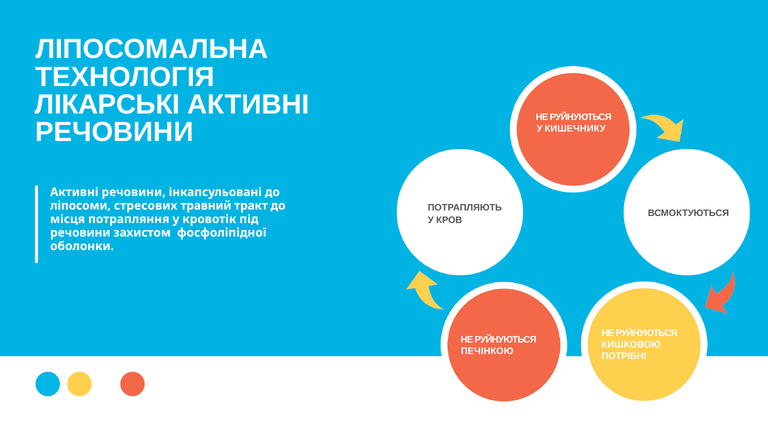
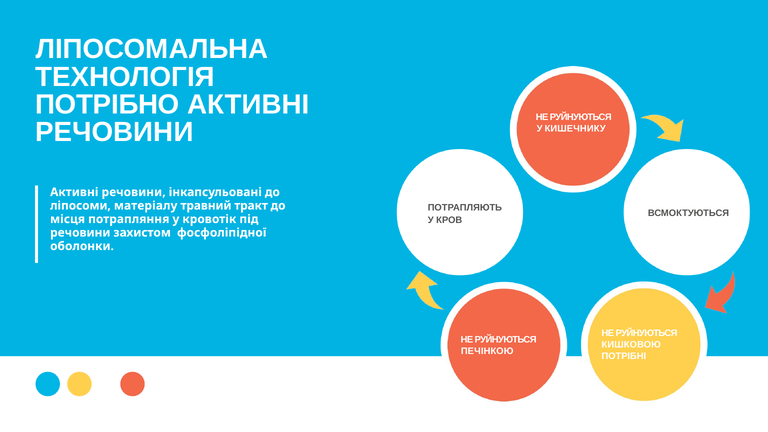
ЛІКАРСЬКІ: ЛІКАРСЬКІ -> ПОТРІБНО
стресових: стресових -> матеріалу
